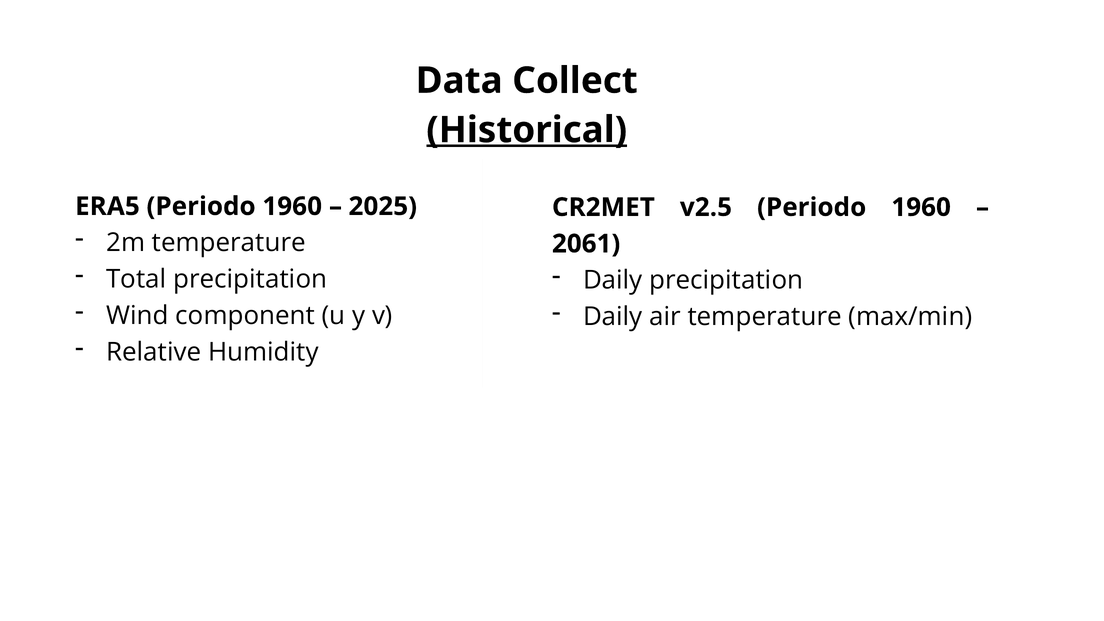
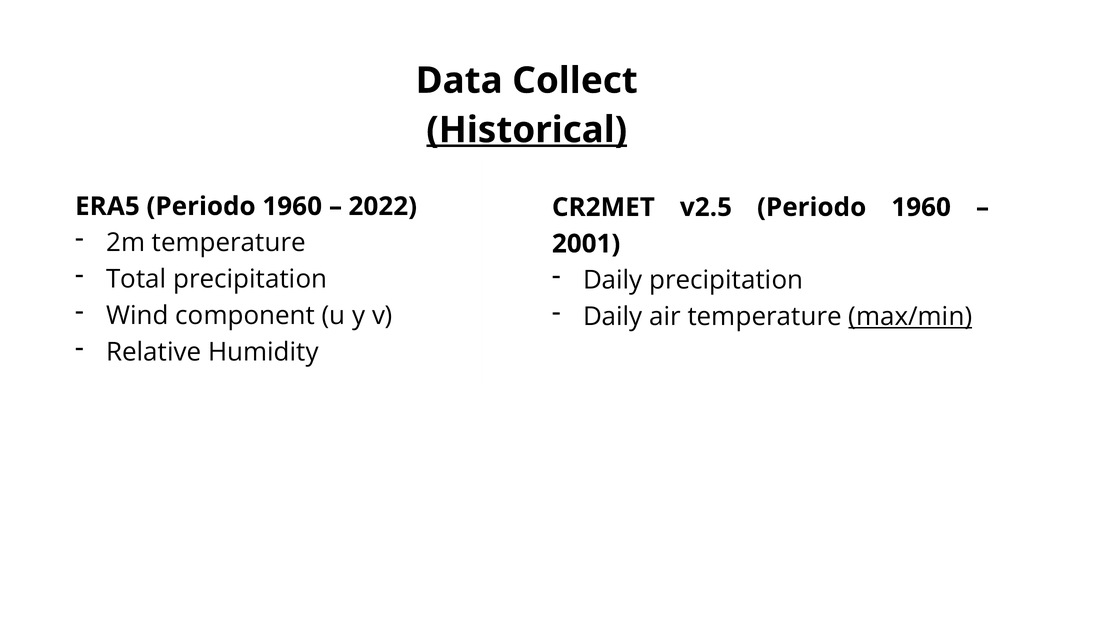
2025: 2025 -> 2022
2061: 2061 -> 2001
max/min underline: none -> present
